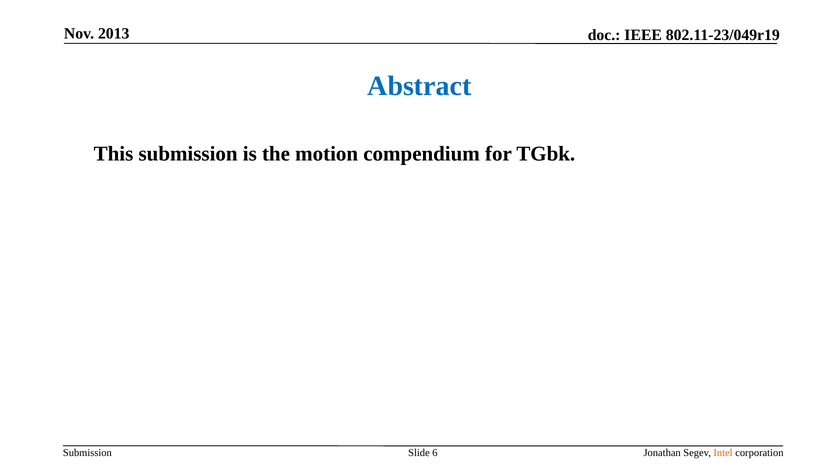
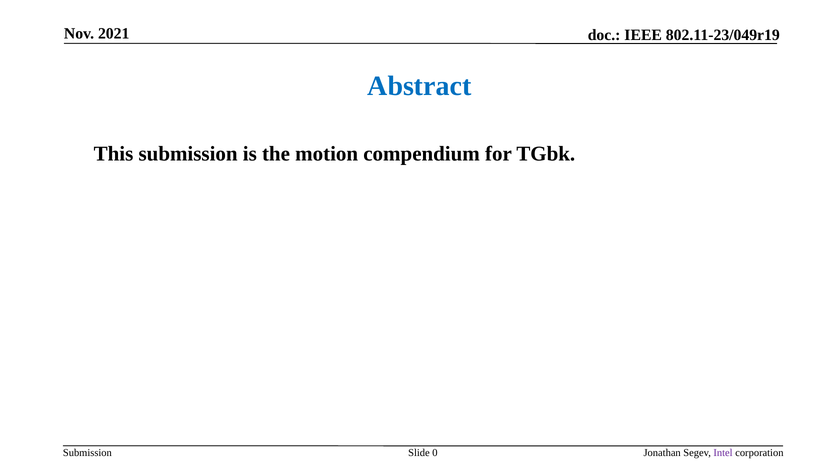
2013: 2013 -> 2021
6: 6 -> 0
Intel colour: orange -> purple
